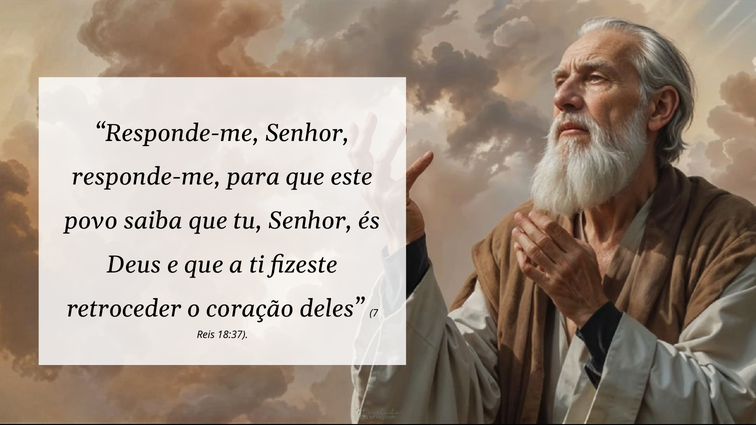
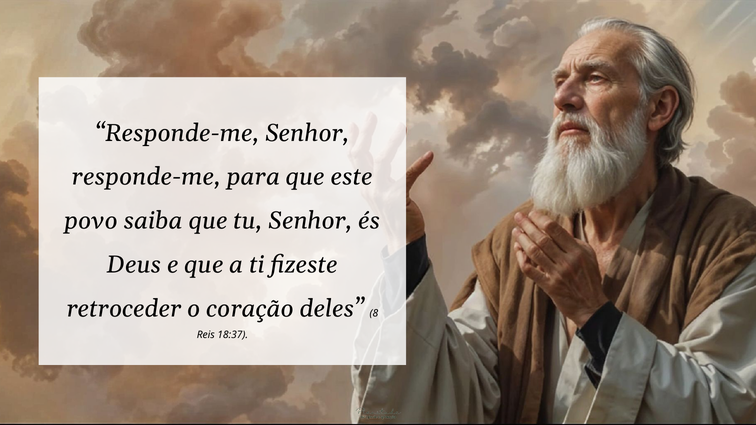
7: 7 -> 8
